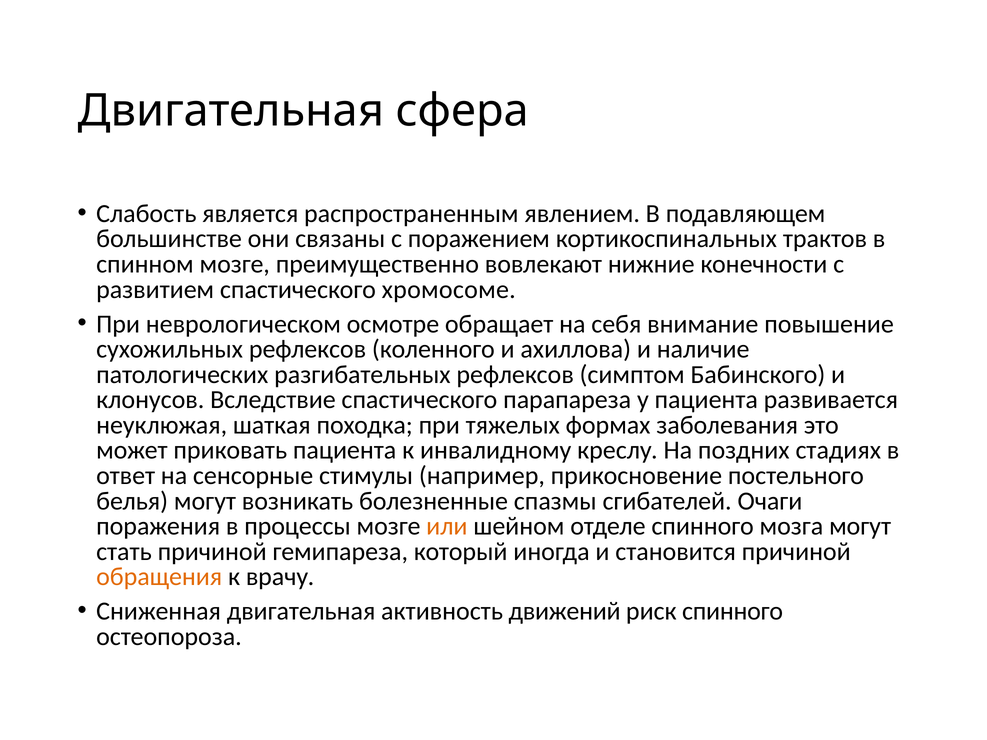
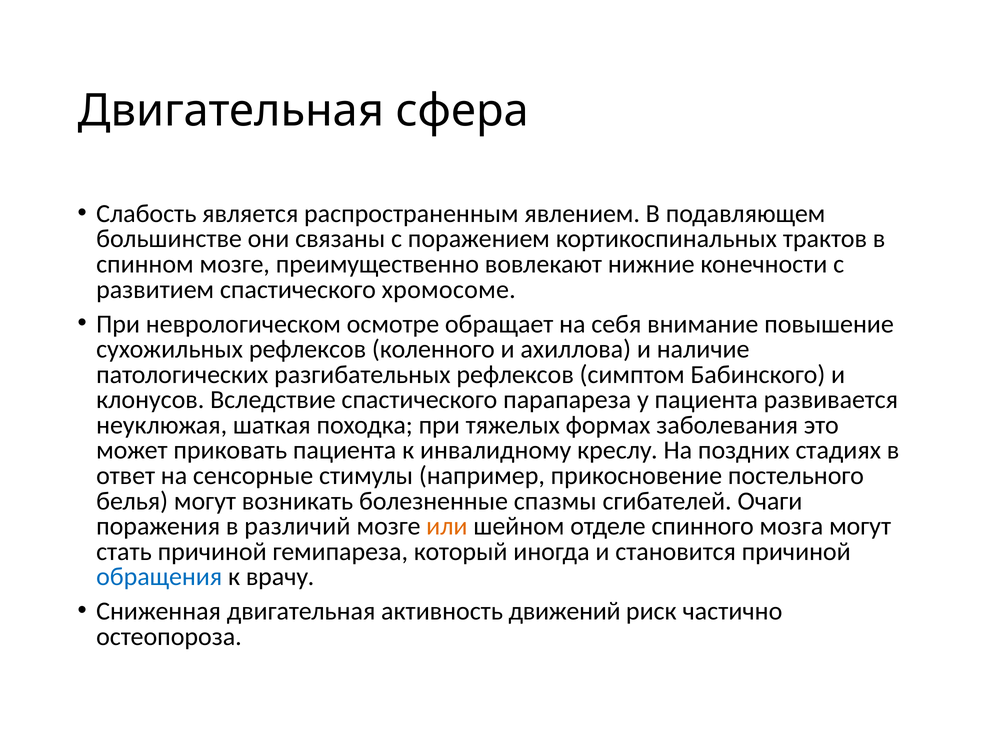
процессы: процессы -> различий
обращения colour: orange -> blue
риск спинного: спинного -> частично
